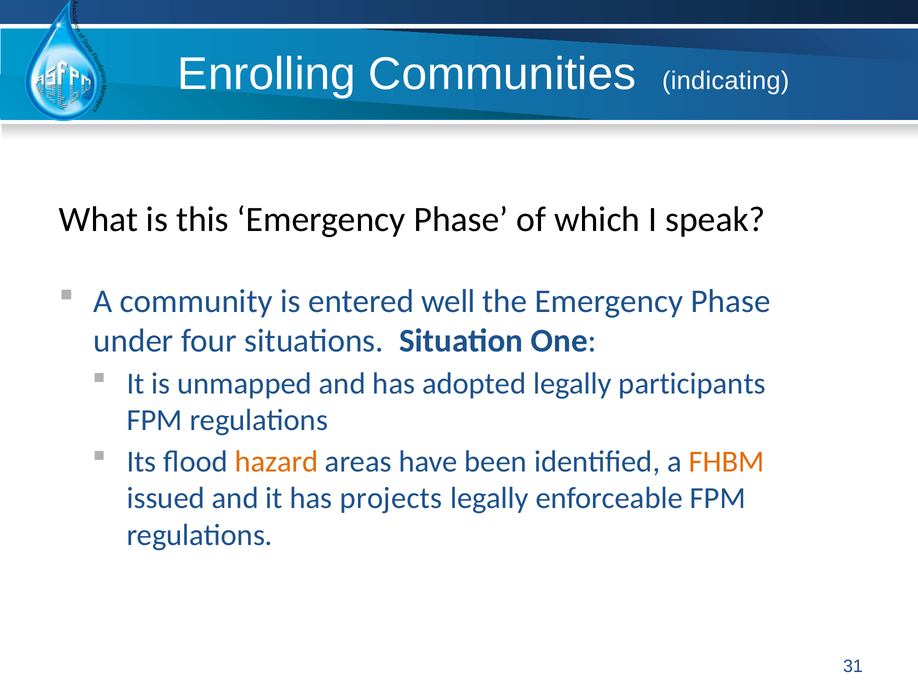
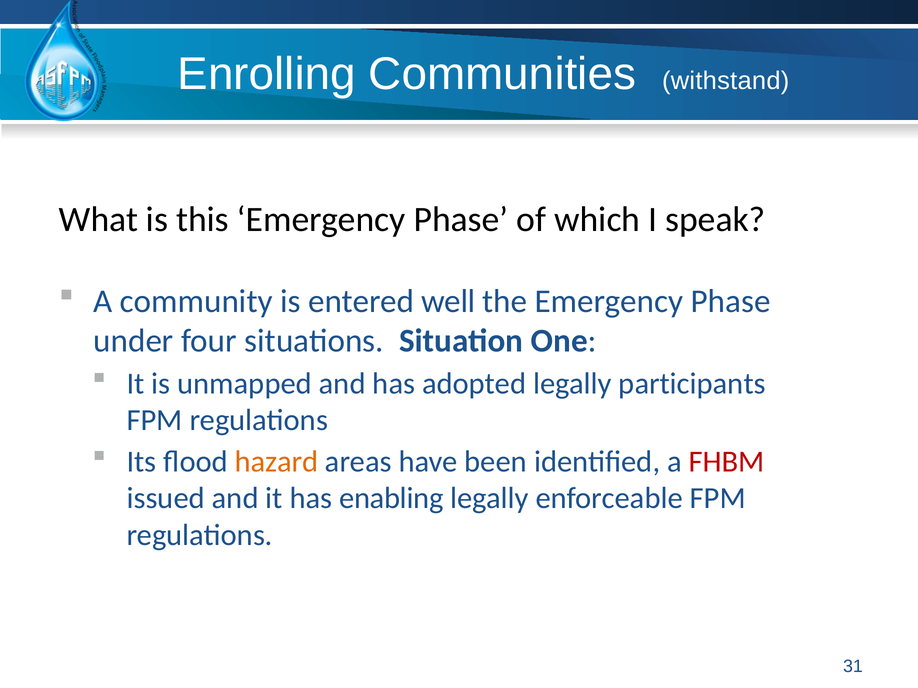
indicating: indicating -> withstand
FHBM colour: orange -> red
projects: projects -> enabling
